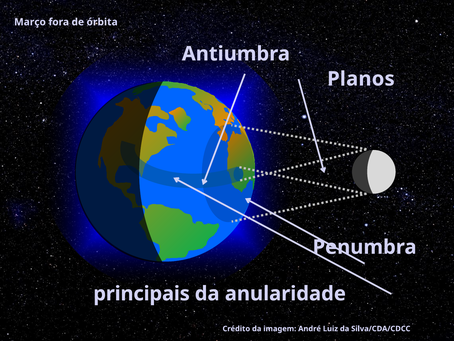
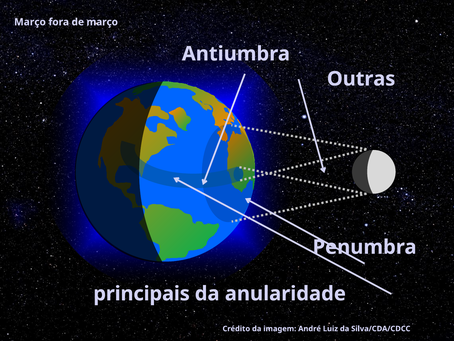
de órbita: órbita -> março
Planos: Planos -> Outras
